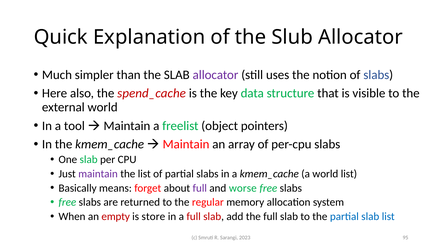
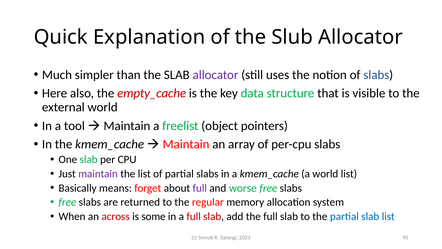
spend_cache: spend_cache -> empty_cache
empty: empty -> across
store: store -> some
